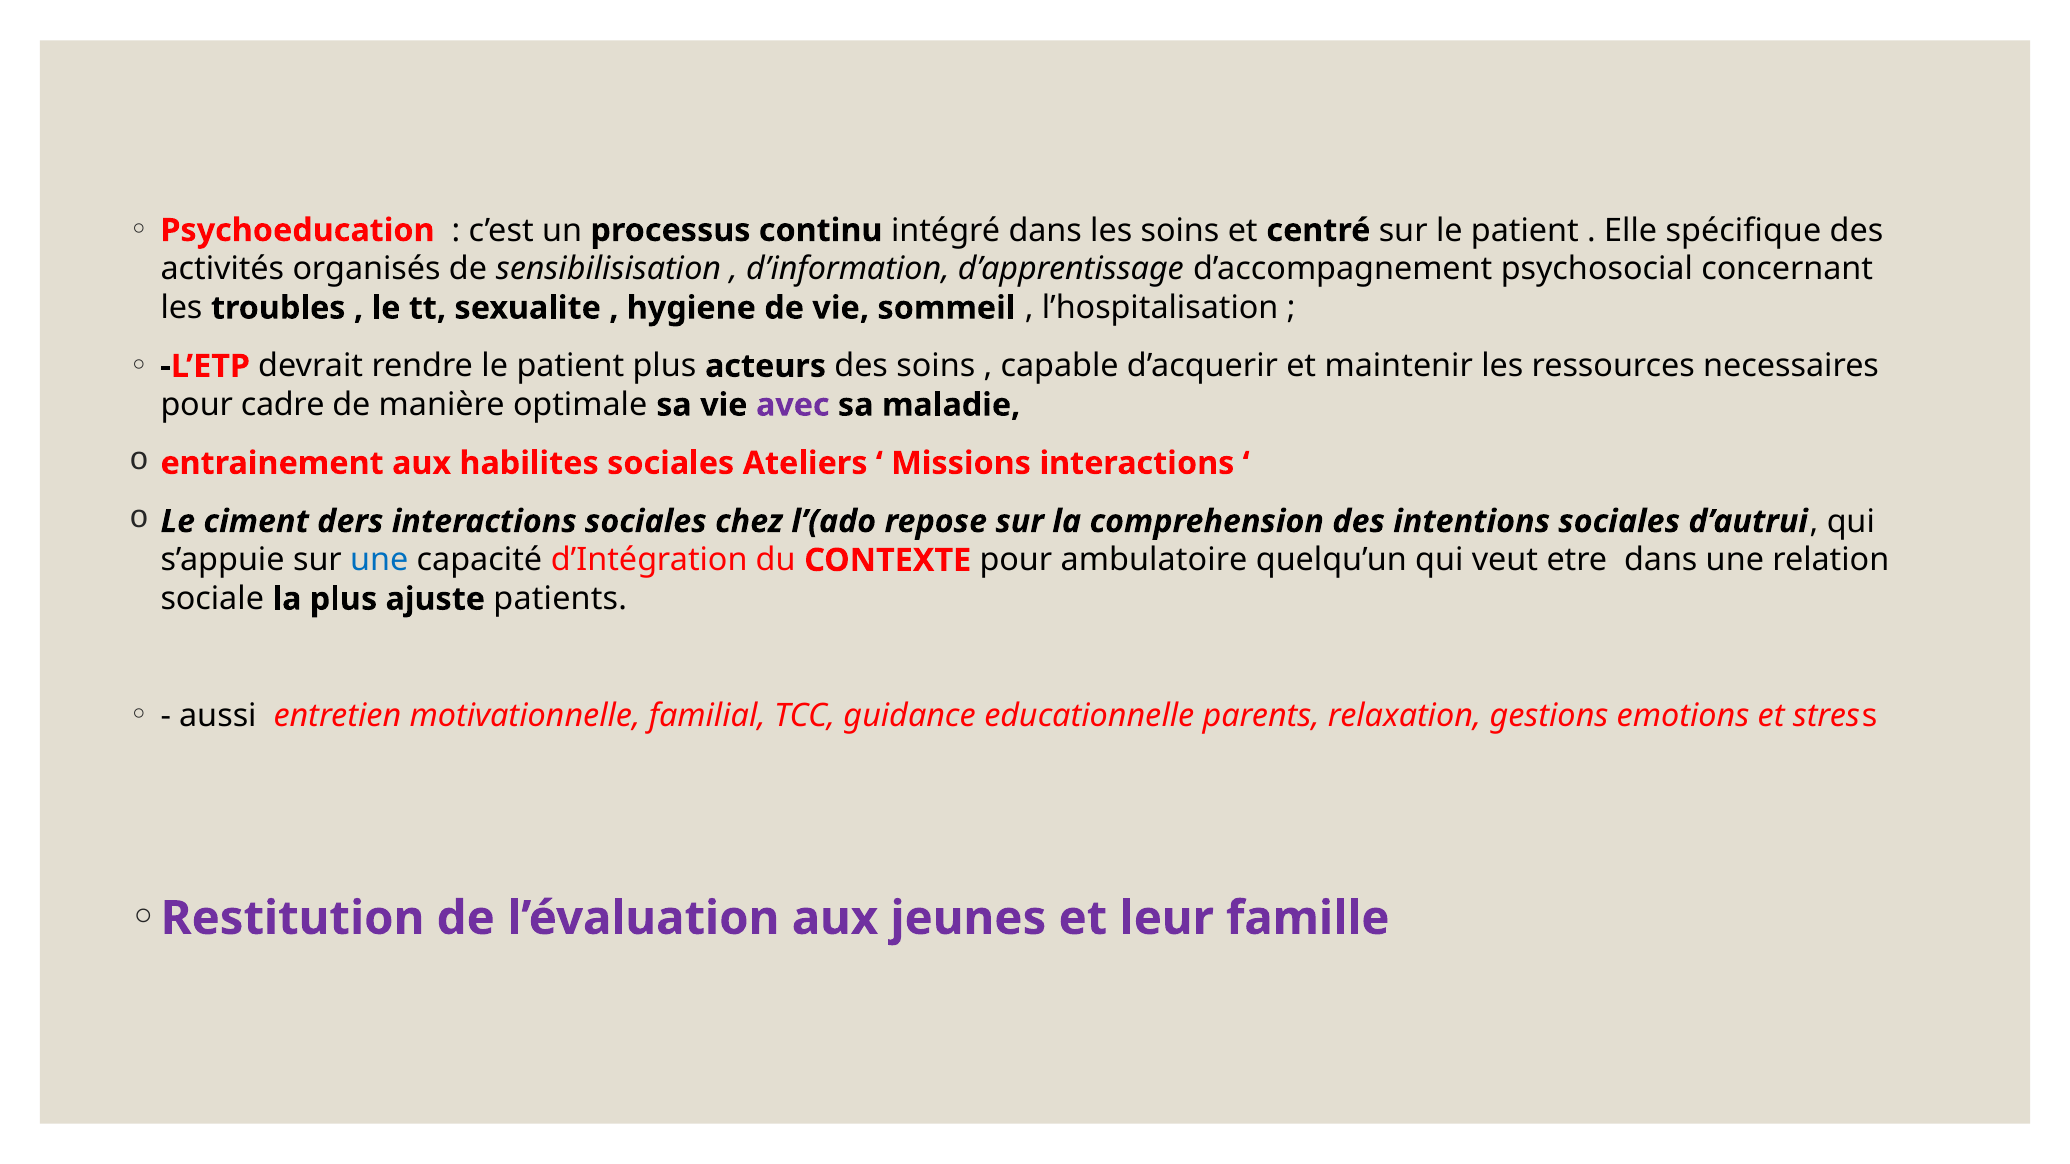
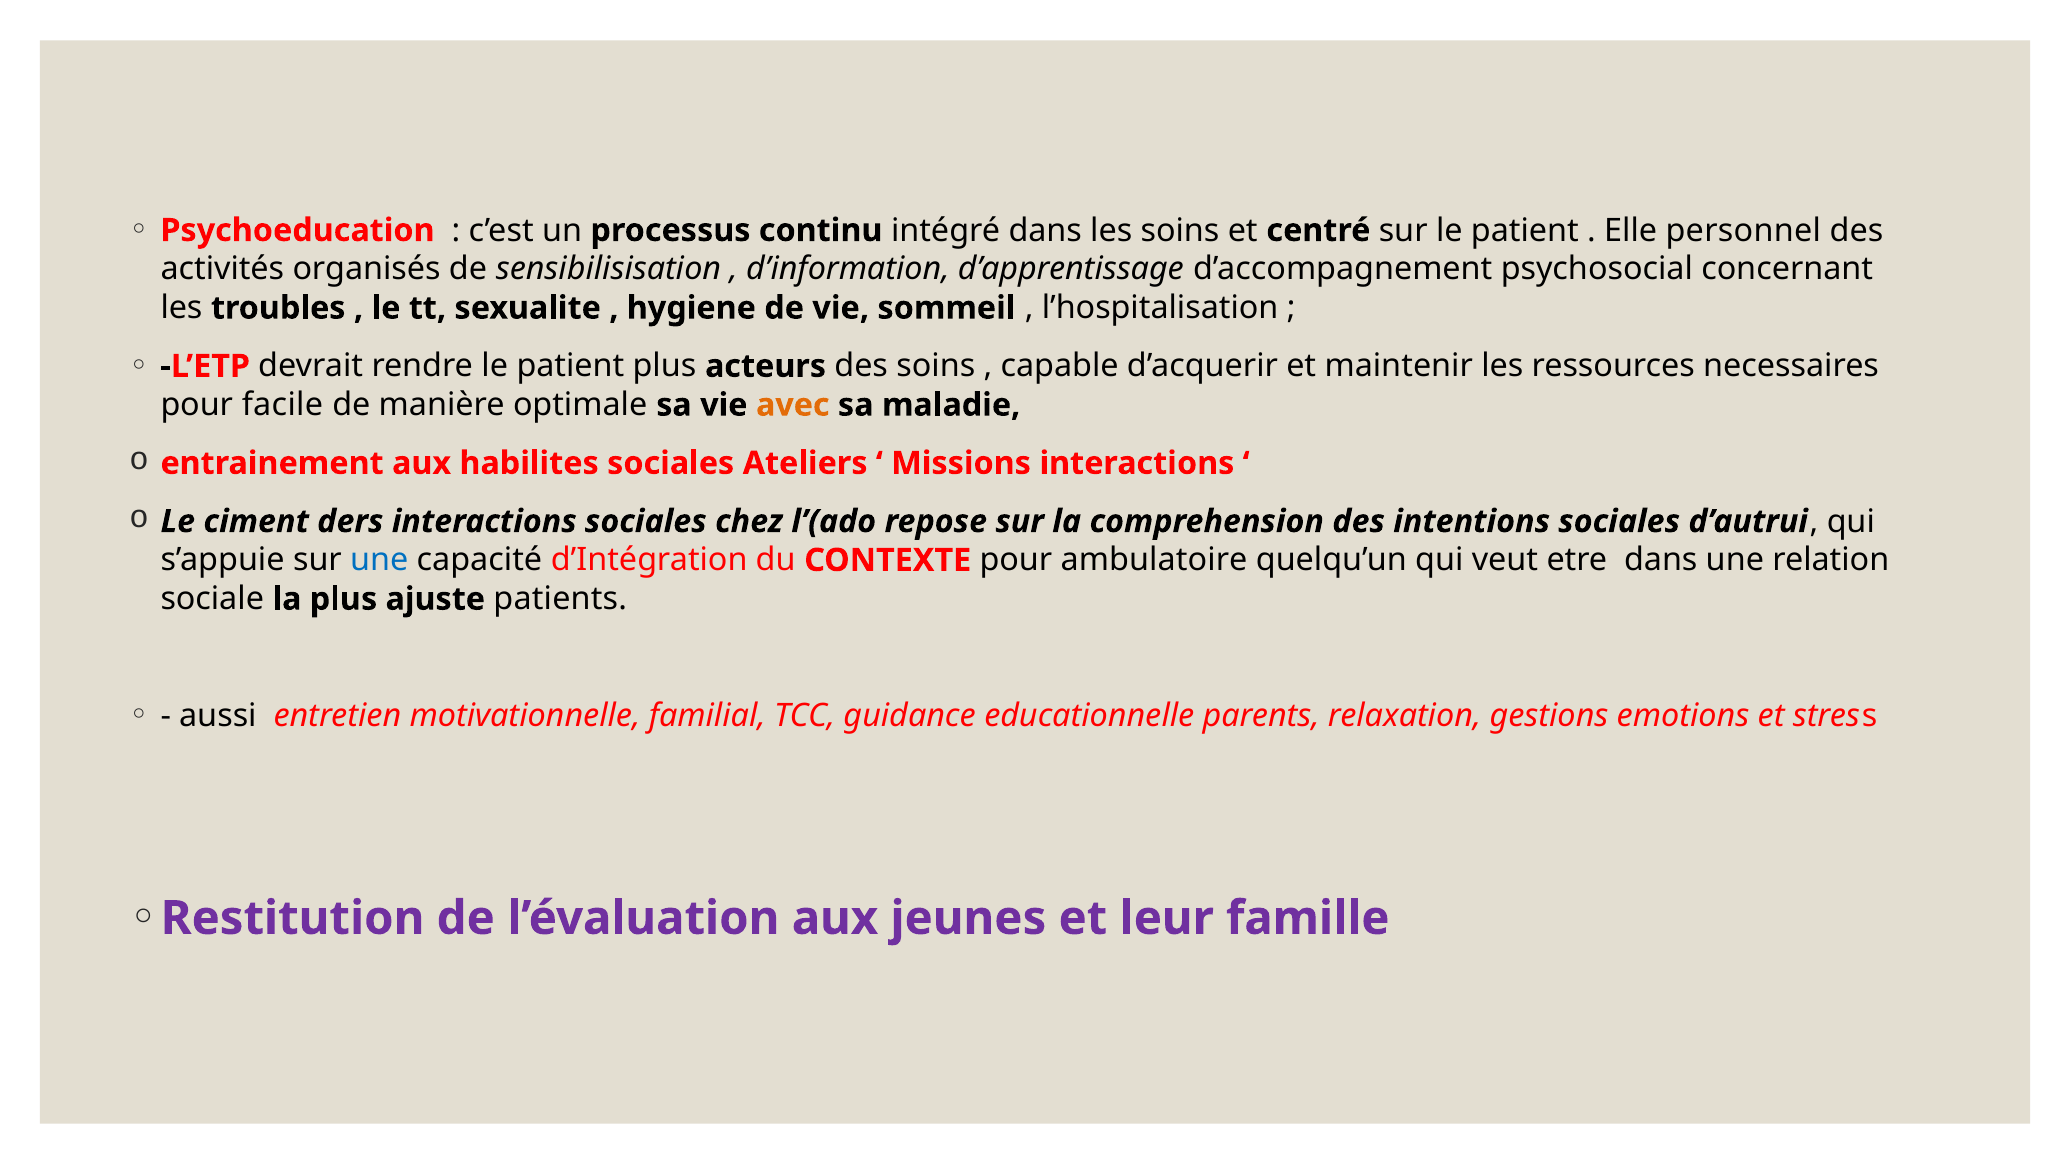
spécifique: spécifique -> personnel
cadre: cadre -> facile
avec colour: purple -> orange
